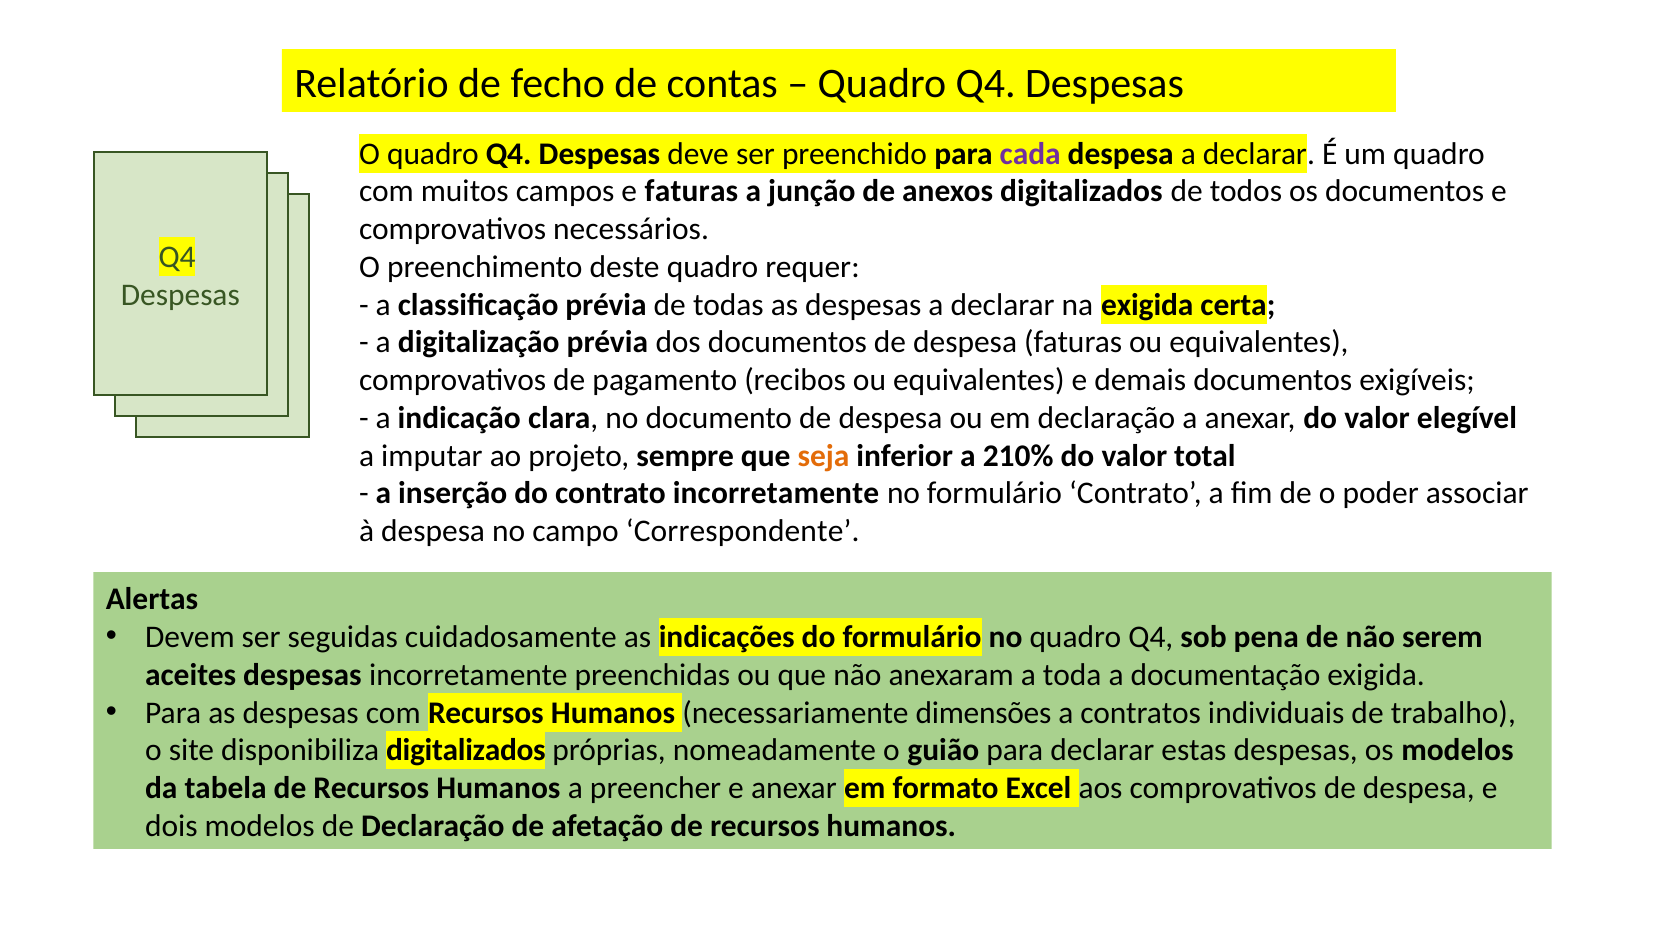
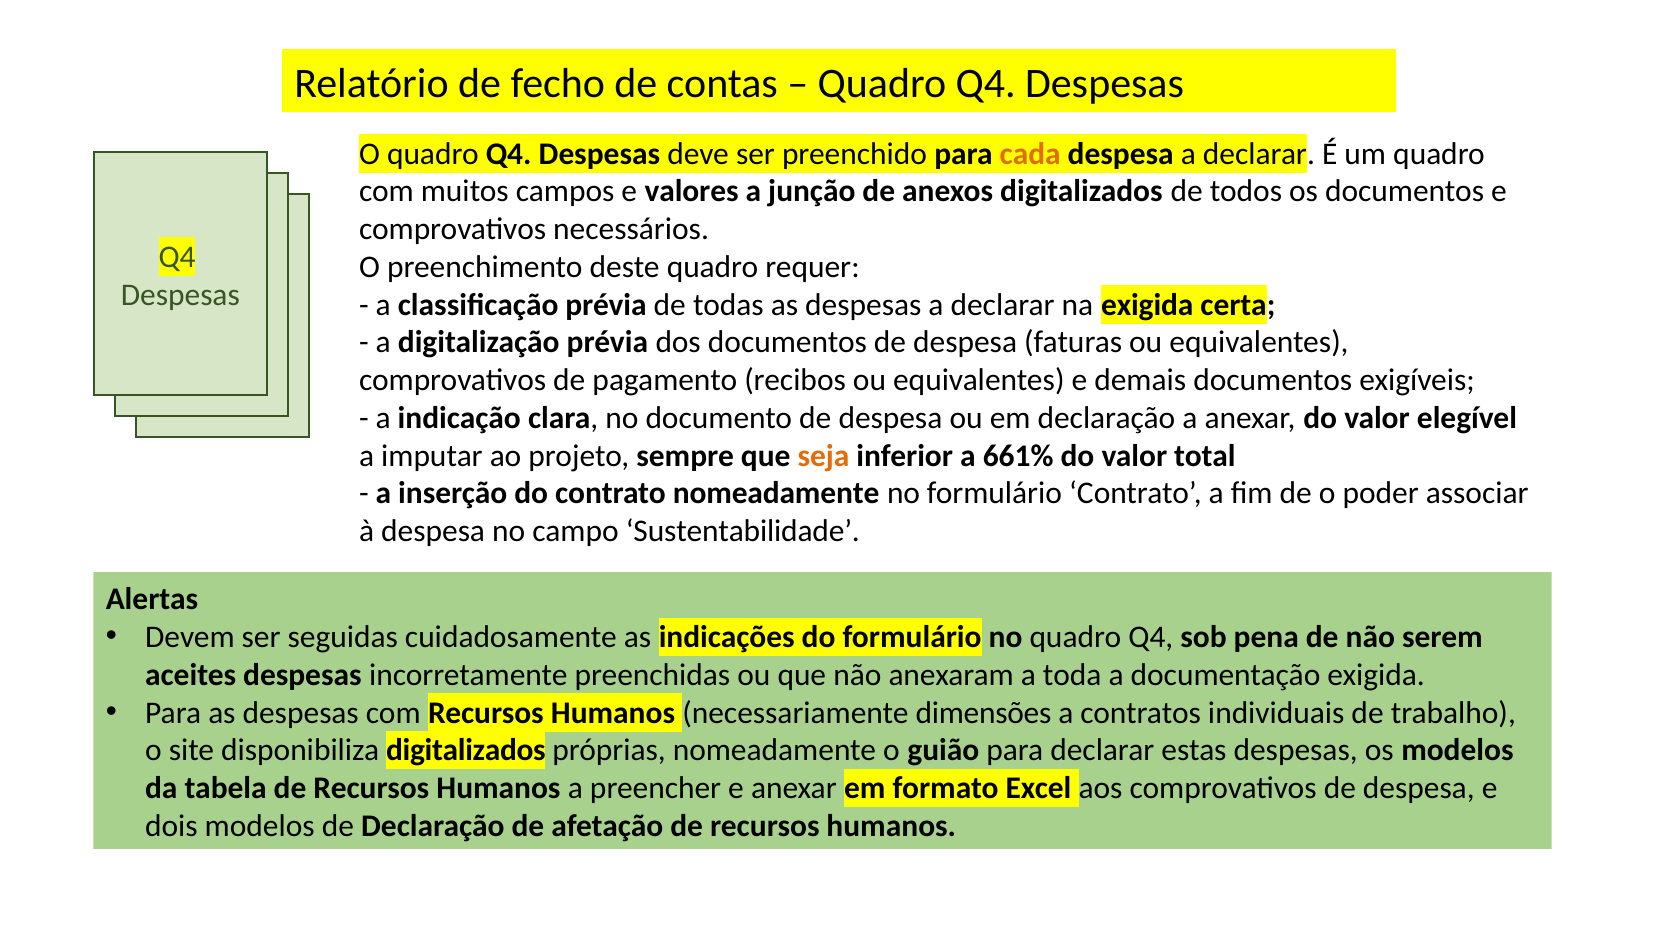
cada colour: purple -> orange
e faturas: faturas -> valores
210%: 210% -> 661%
contrato incorretamente: incorretamente -> nomeadamente
Correspondente: Correspondente -> Sustentabilidade
